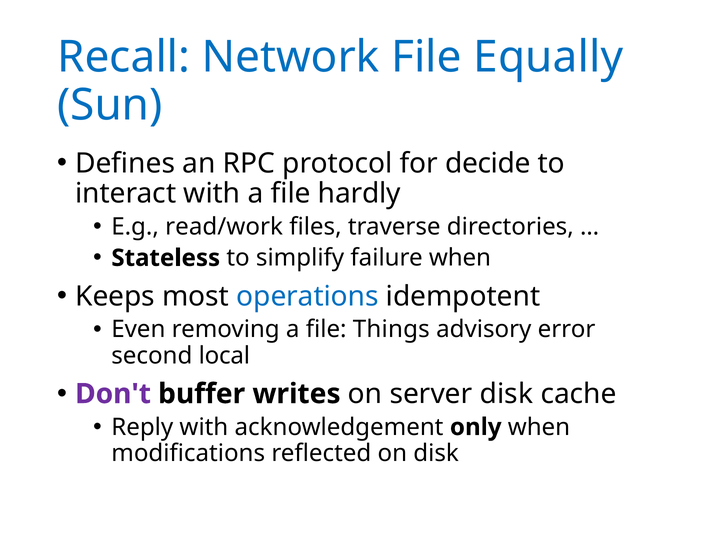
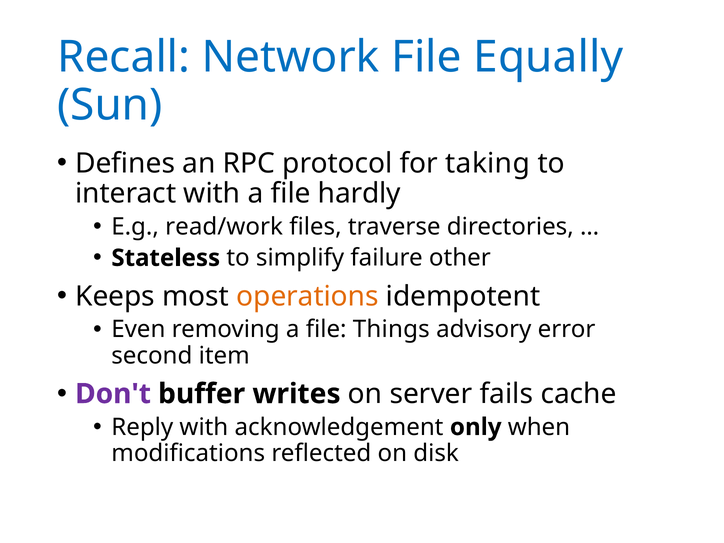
decide: decide -> taking
failure when: when -> other
operations colour: blue -> orange
local: local -> item
server disk: disk -> fails
